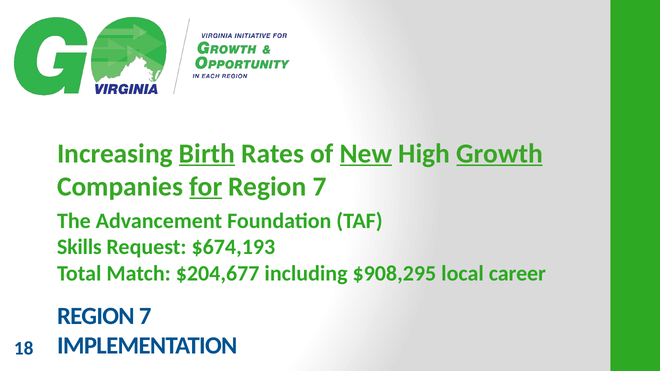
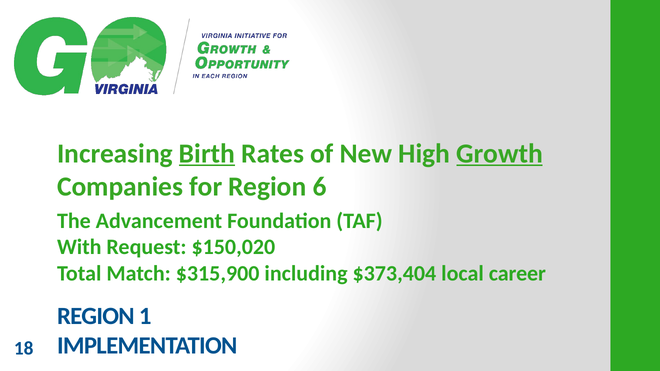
New underline: present -> none
for underline: present -> none
7 at (320, 187): 7 -> 6
Skills: Skills -> With
$674,193: $674,193 -> $150,020
$204,677: $204,677 -> $315,900
$908,295: $908,295 -> $373,404
7 at (145, 316): 7 -> 1
